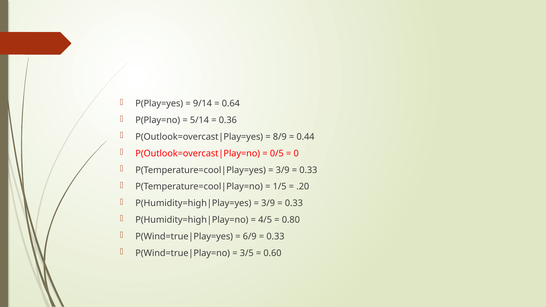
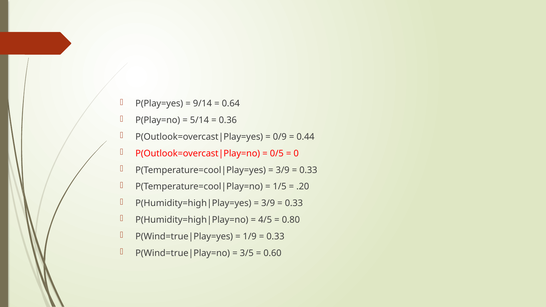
8/9: 8/9 -> 0/9
6/9: 6/9 -> 1/9
